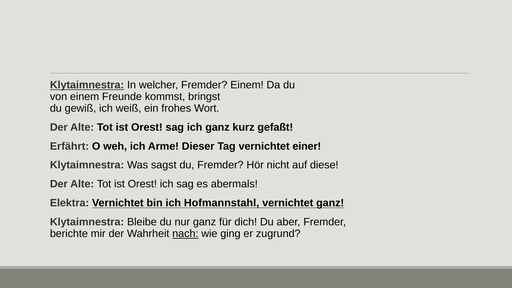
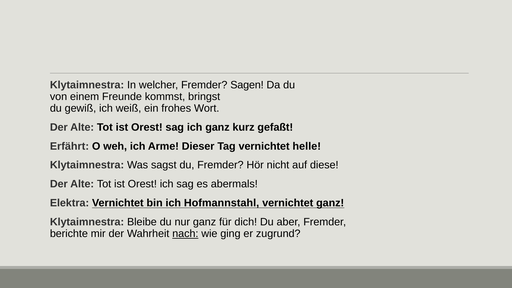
Klytaimnestra at (87, 85) underline: present -> none
Fremder Einem: Einem -> Sagen
einer: einer -> helle
